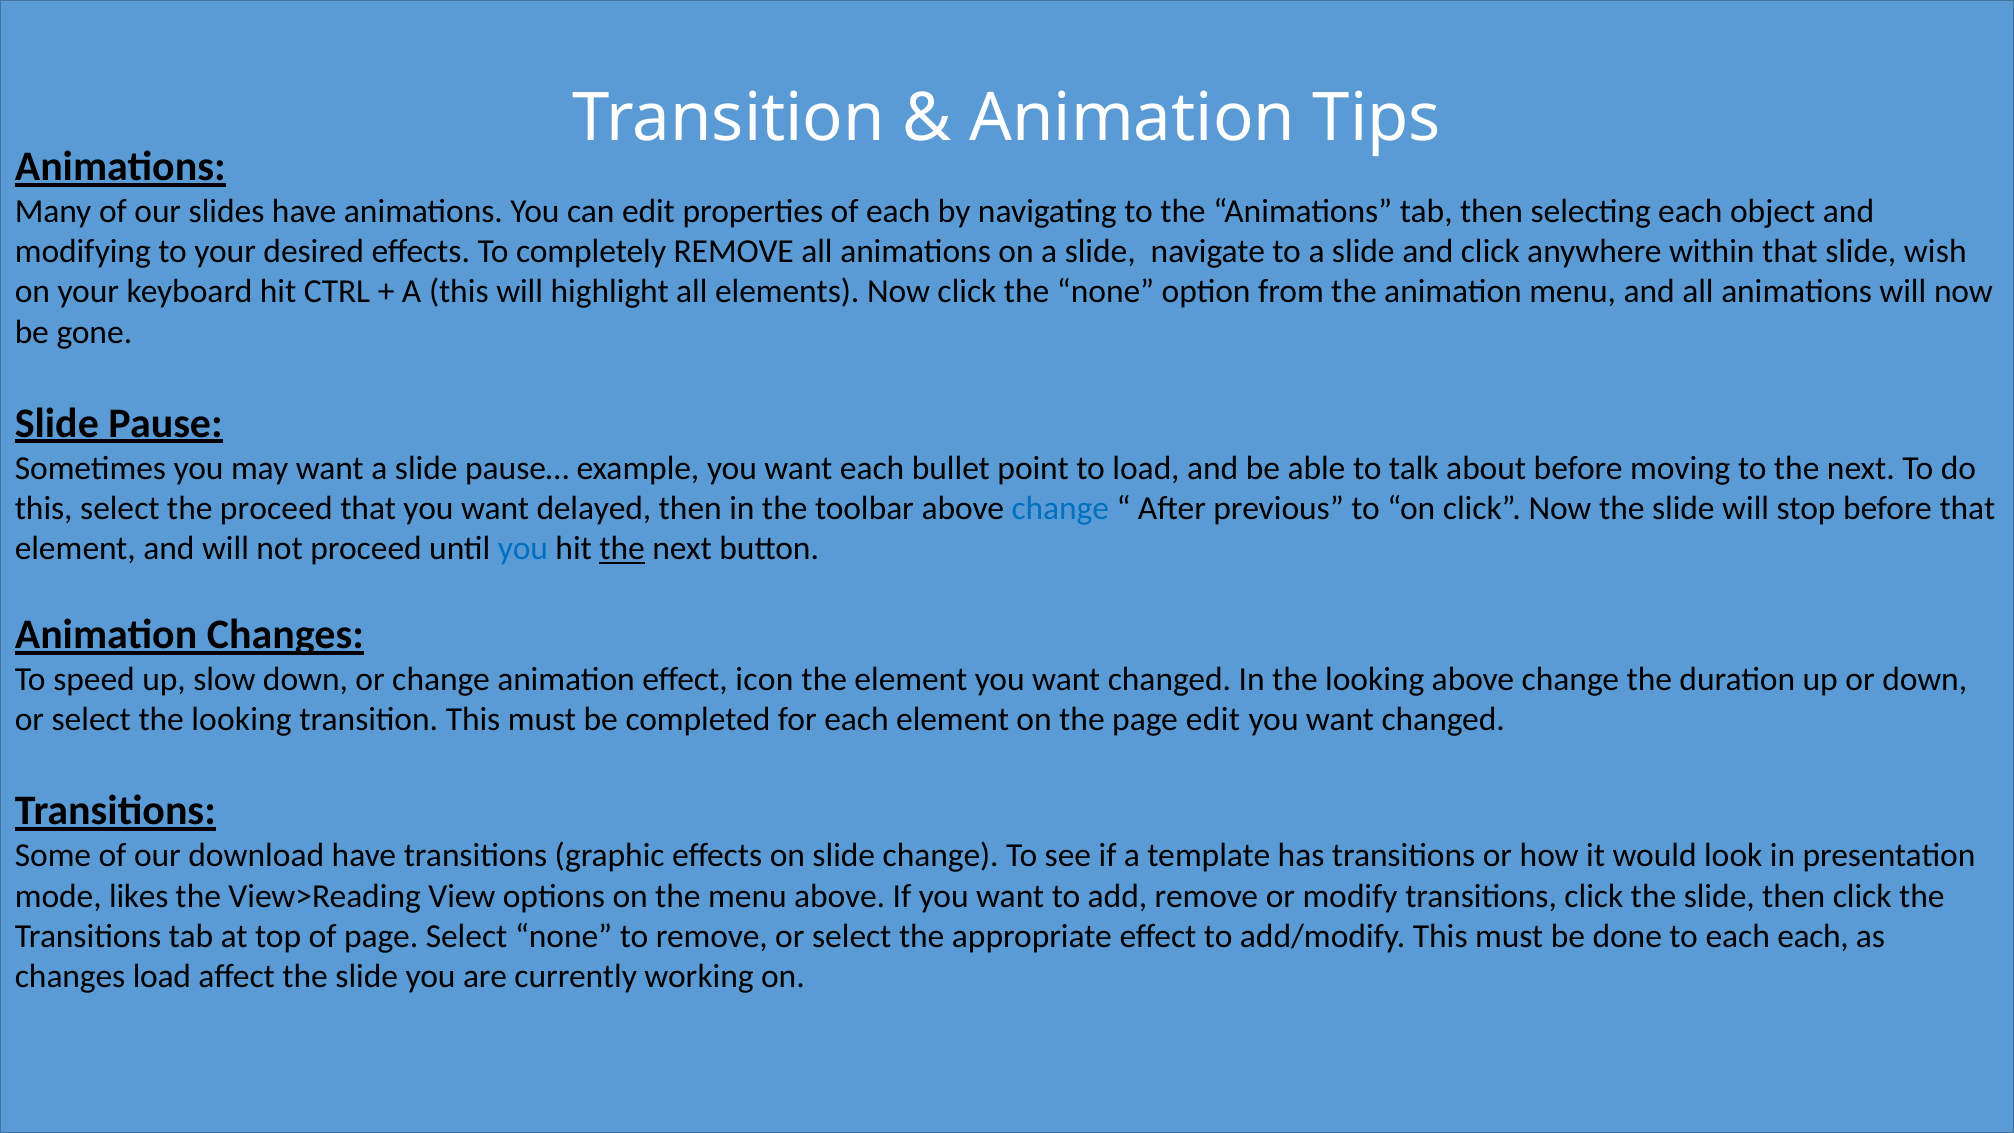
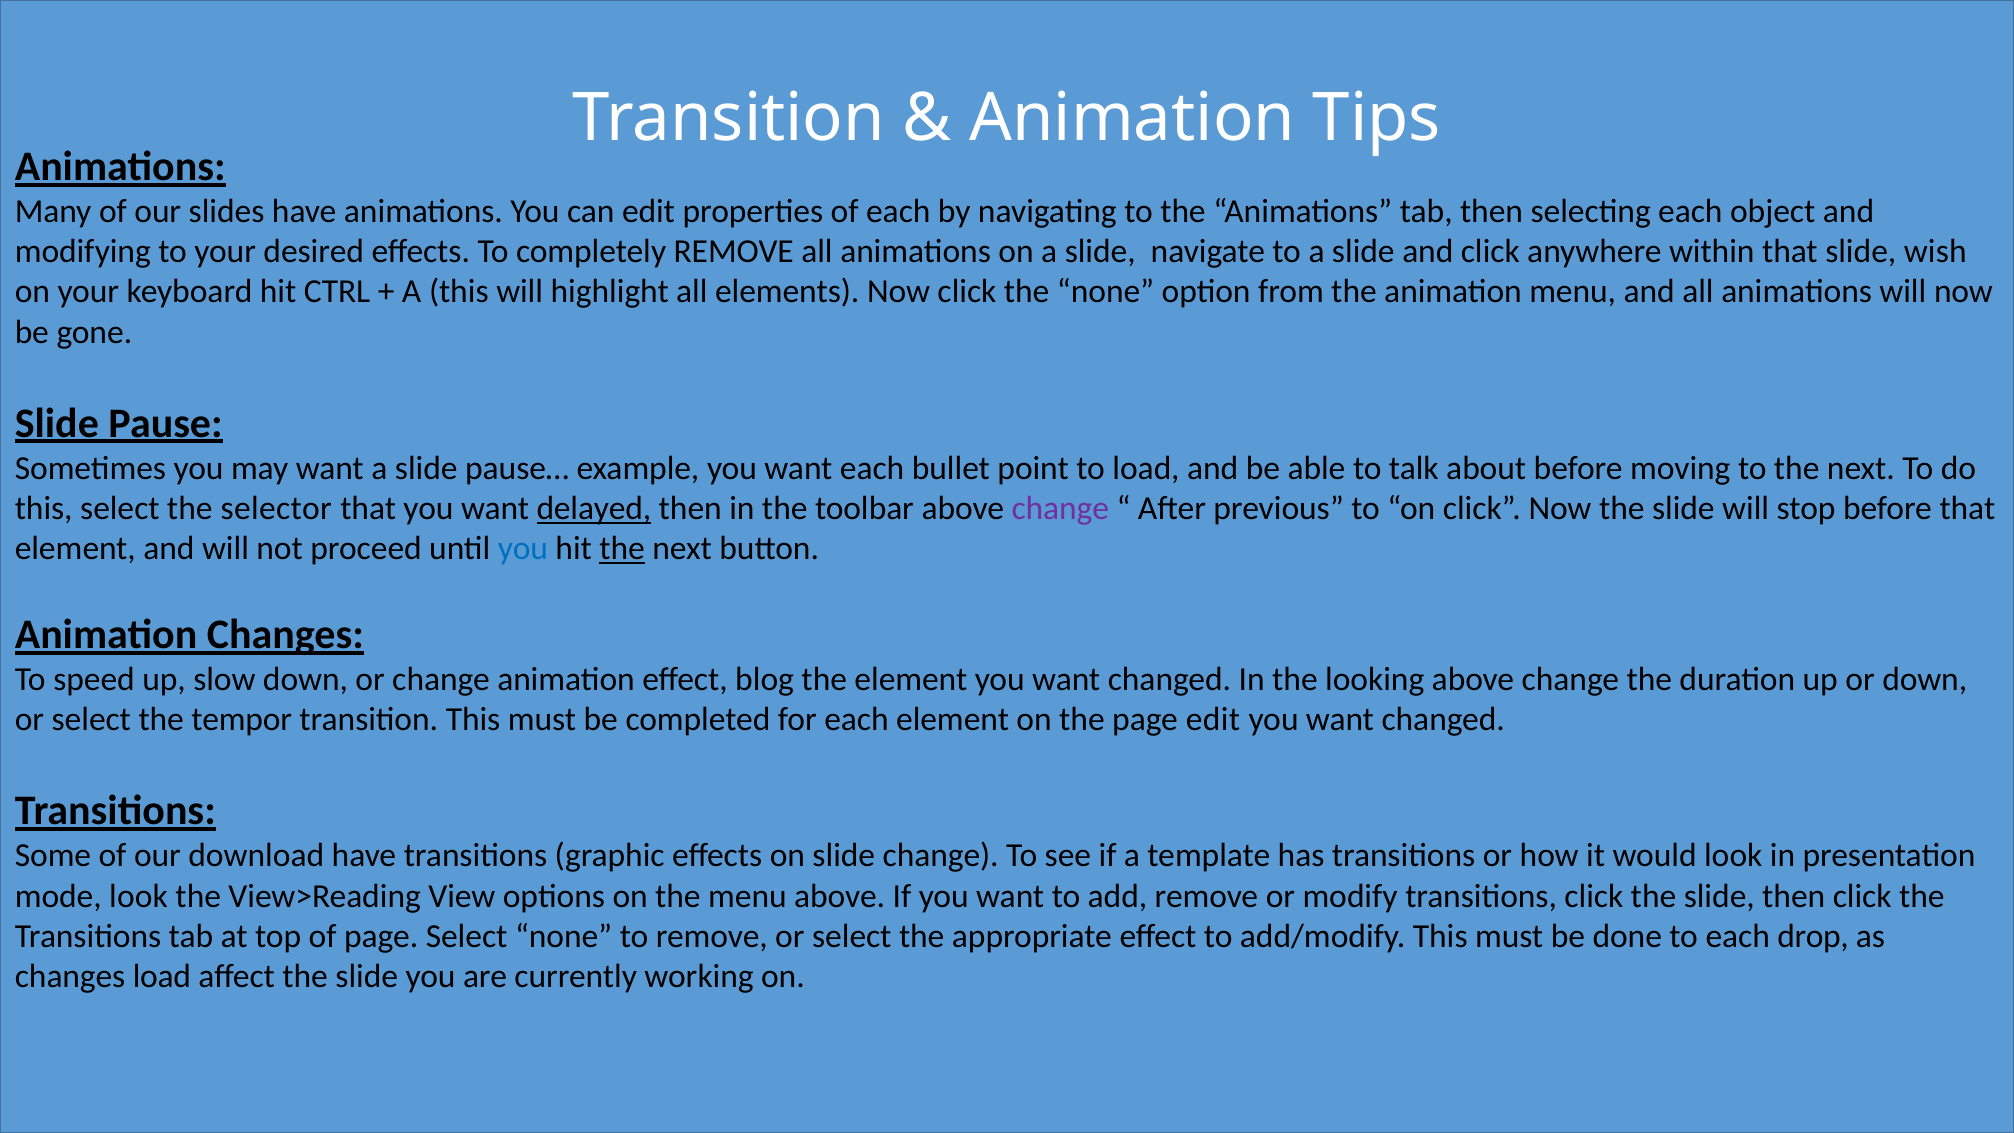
the proceed: proceed -> selector
delayed underline: none -> present
change at (1060, 508) colour: blue -> purple
icon: icon -> blog
select the looking: looking -> tempor
mode likes: likes -> look
each each: each -> drop
